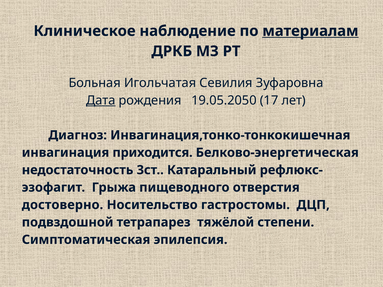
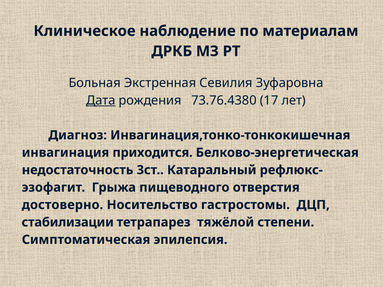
материалам underline: present -> none
Игольчатая: Игольчатая -> Экстренная
19.05.2050: 19.05.2050 -> 73.76.4380
подвздошной: подвздошной -> стабилизации
